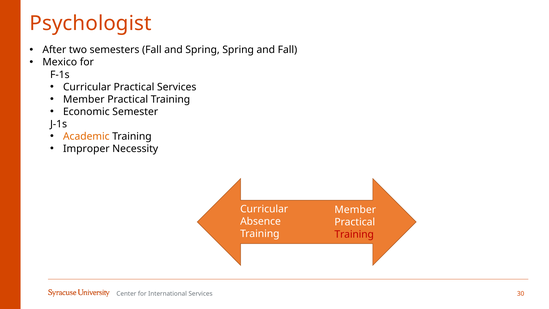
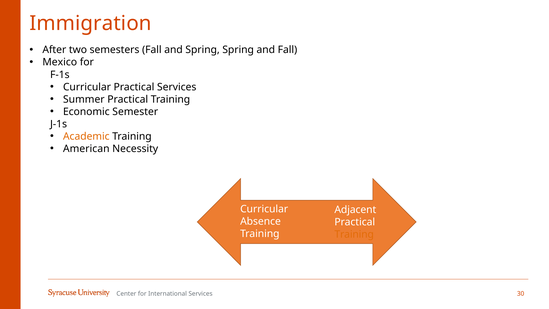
Psychologist: Psychologist -> Immigration
Member at (84, 99): Member -> Summer
Improper: Improper -> American
Member at (355, 210): Member -> Adjacent
Training at (354, 234) colour: red -> orange
